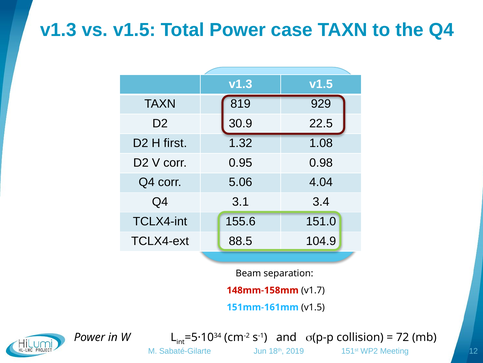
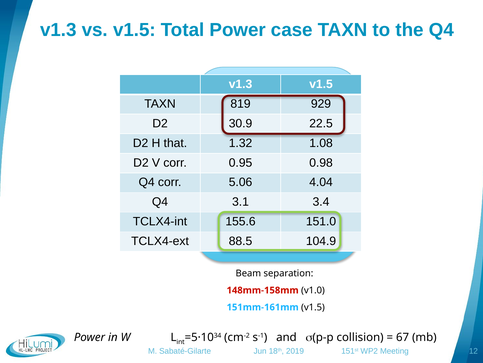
first: first -> that
v1.7: v1.7 -> v1.0
72: 72 -> 67
